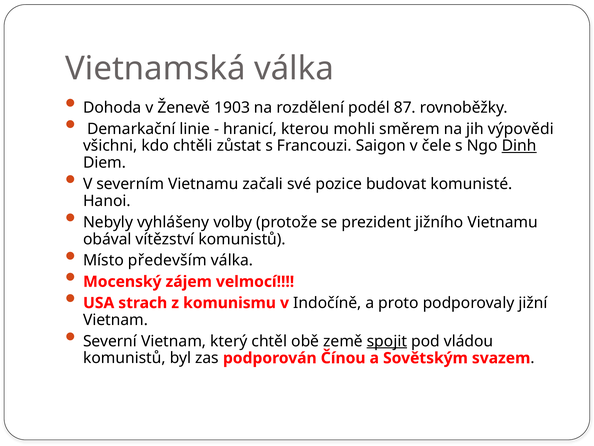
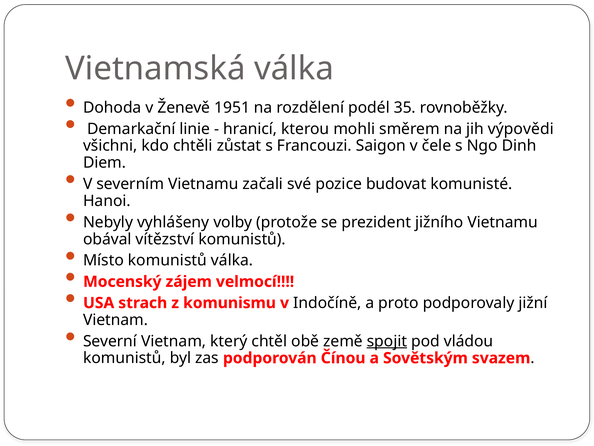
1903: 1903 -> 1951
87: 87 -> 35
Dinh underline: present -> none
Místo především: především -> komunistů
